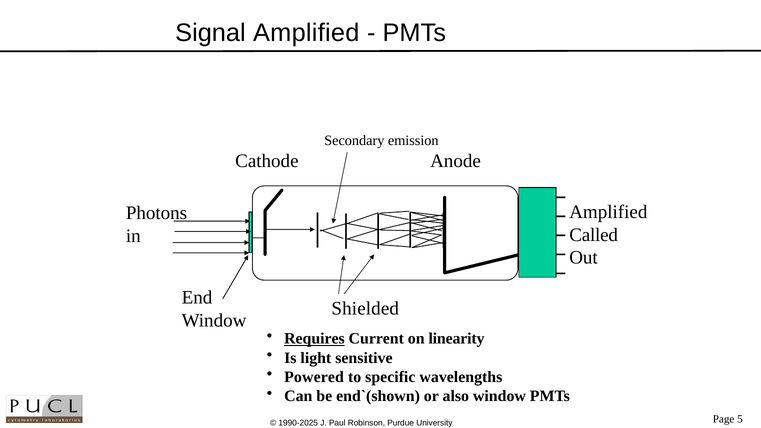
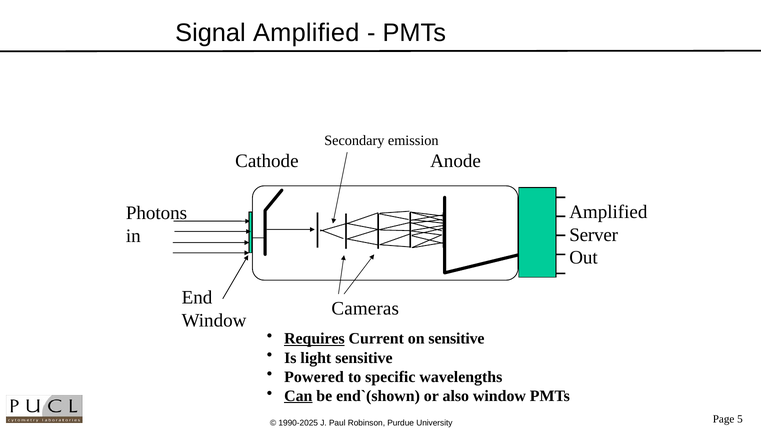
Called: Called -> Server
Shielded: Shielded -> Cameras
on linearity: linearity -> sensitive
Can underline: none -> present
